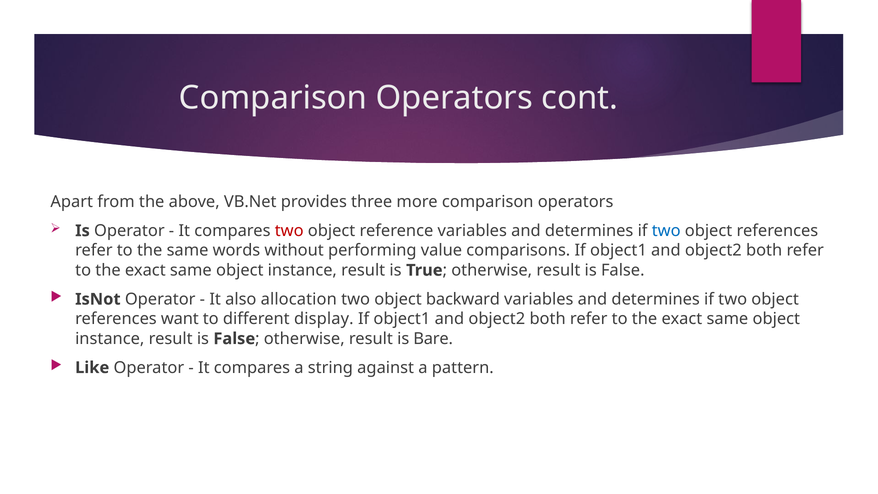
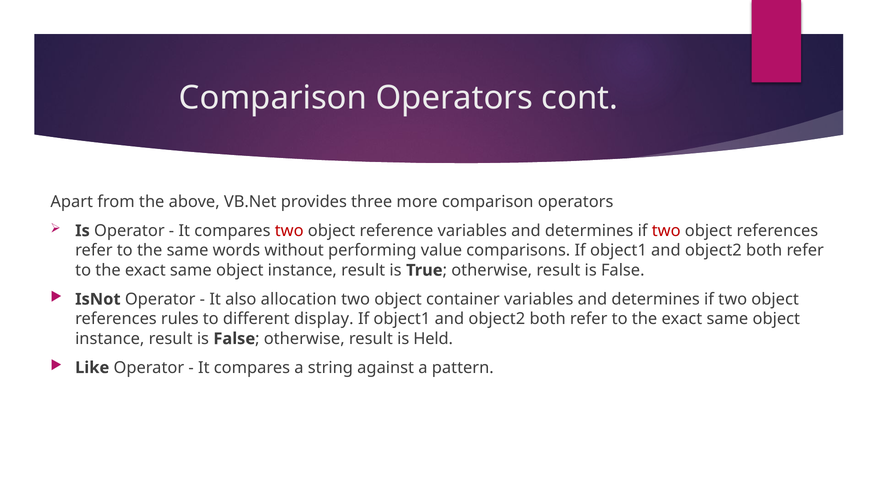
two at (666, 231) colour: blue -> red
backward: backward -> container
want: want -> rules
Bare: Bare -> Held
